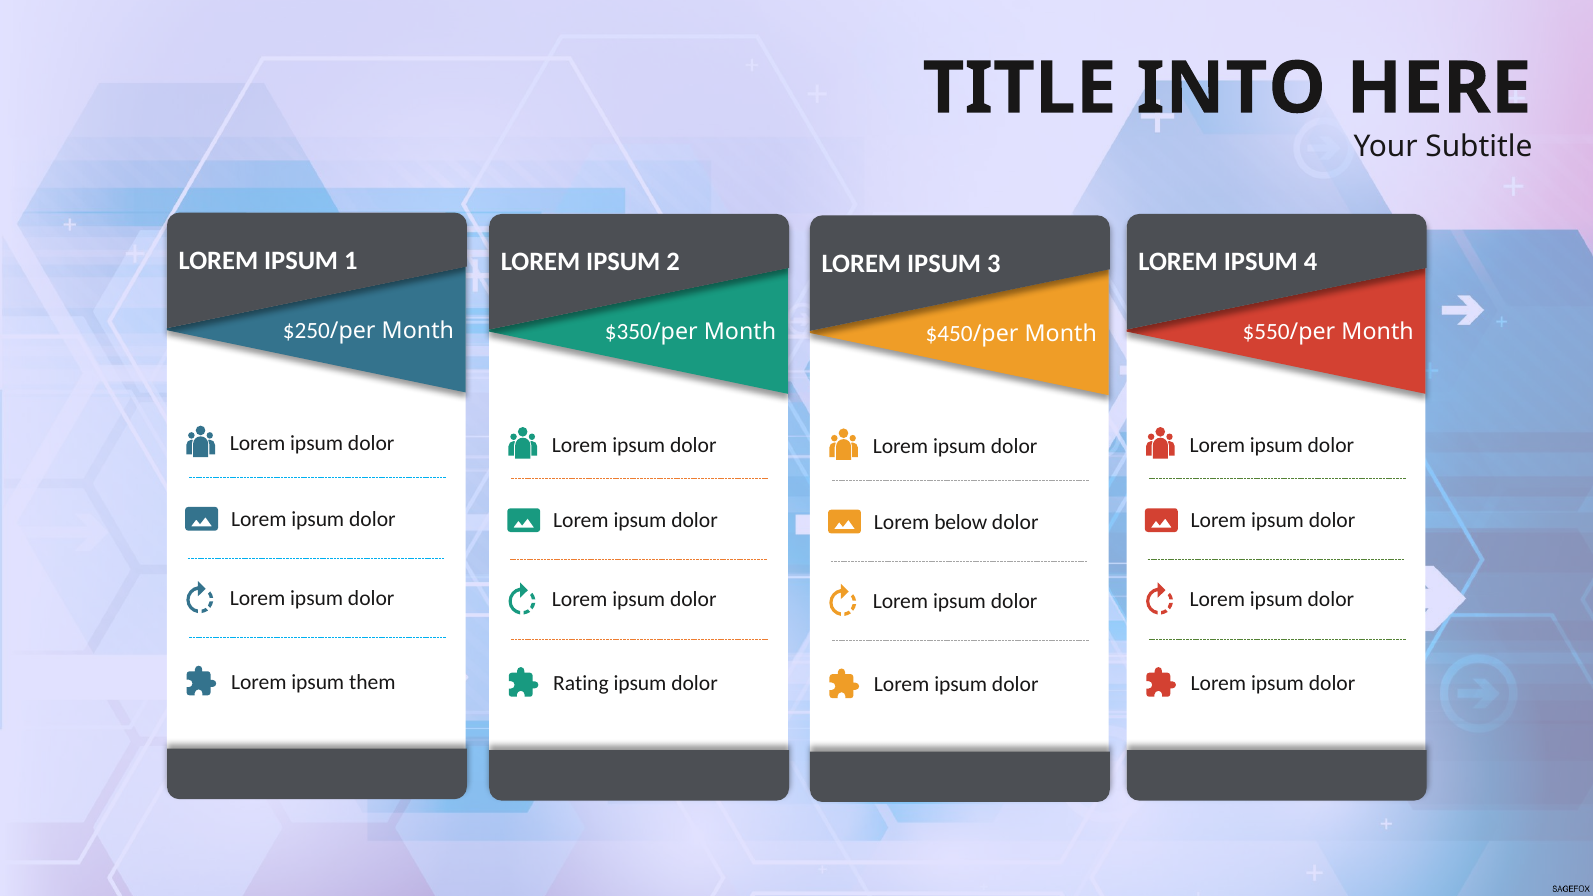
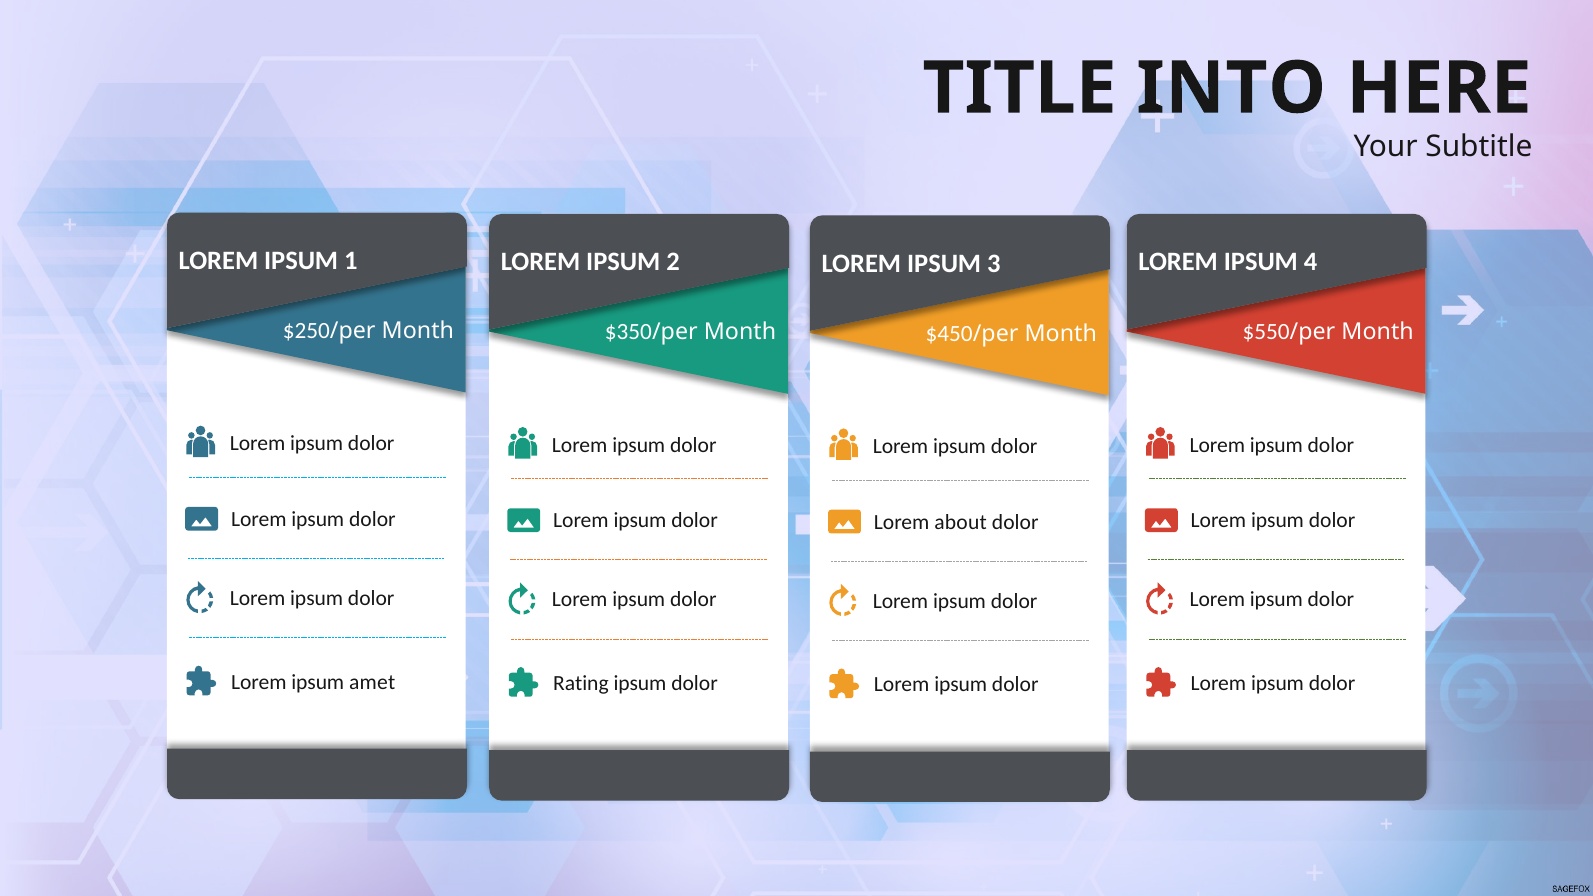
below: below -> about
them: them -> amet
